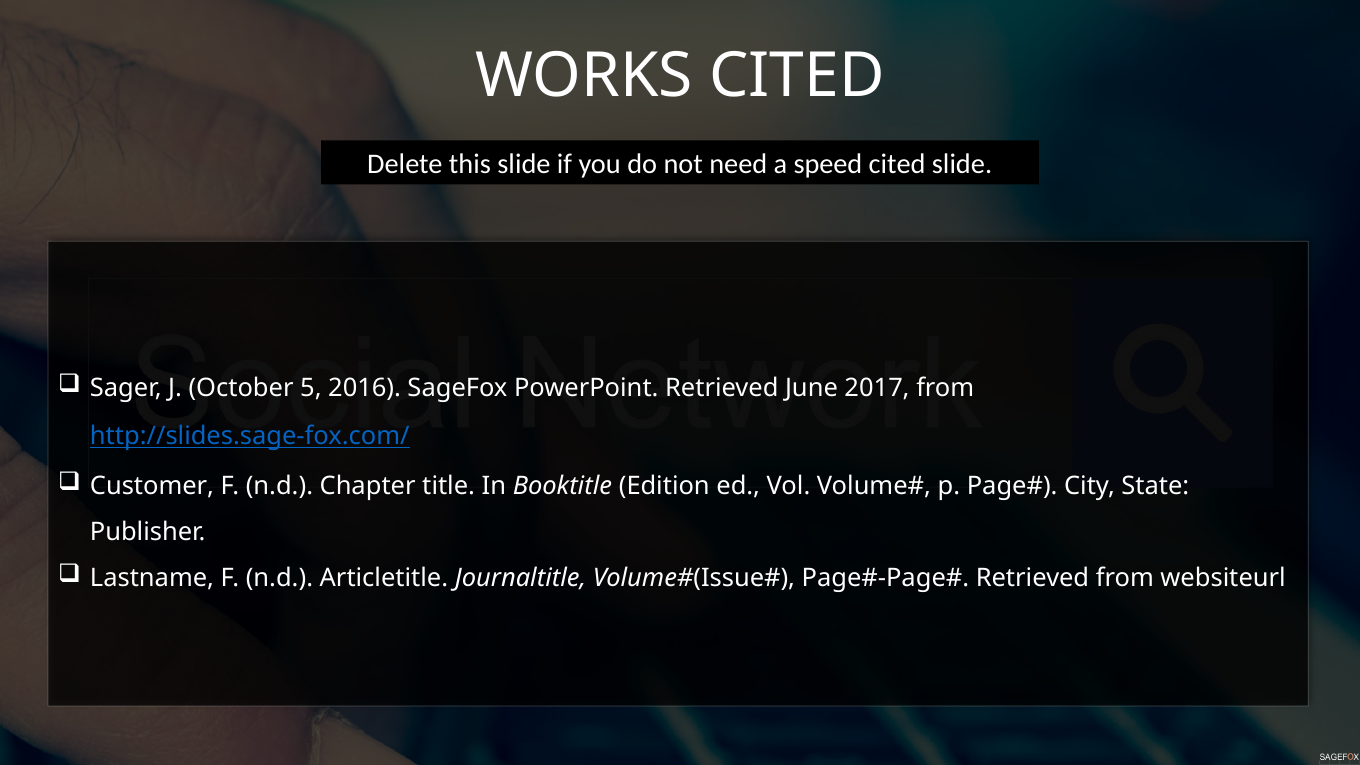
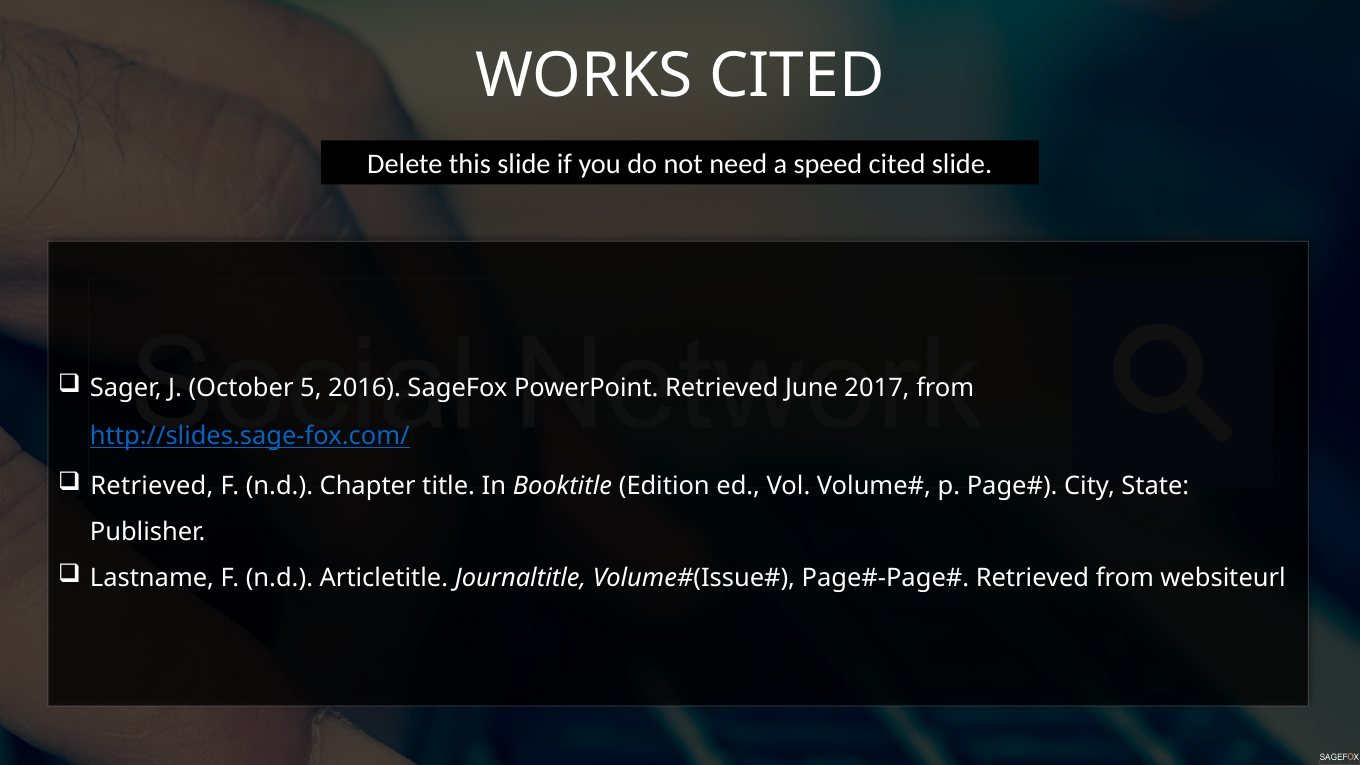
Customer at (152, 486): Customer -> Retrieved
